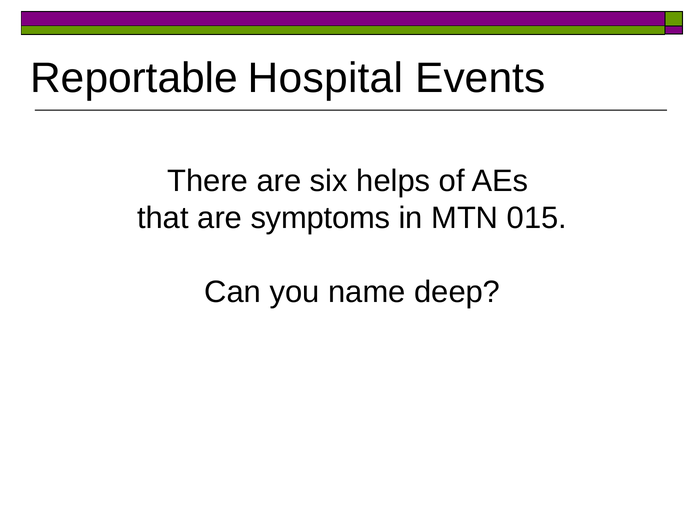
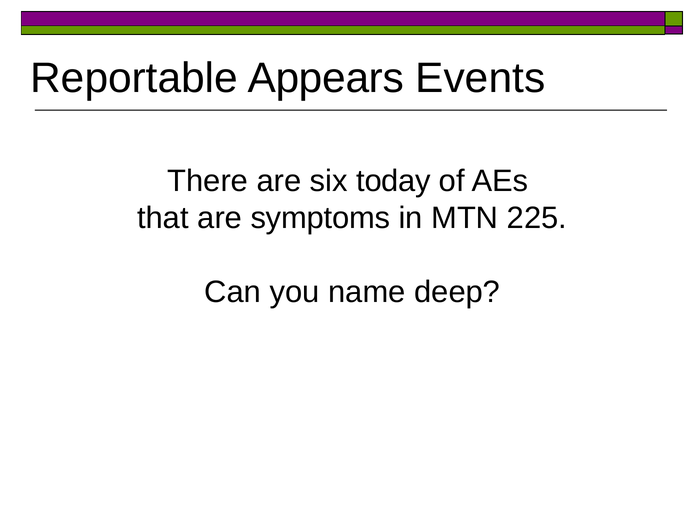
Hospital: Hospital -> Appears
helps: helps -> today
015: 015 -> 225
